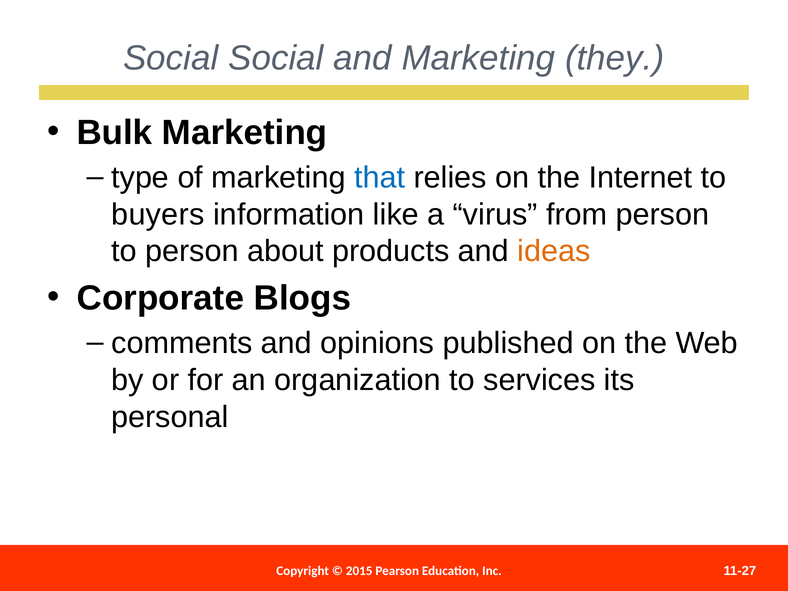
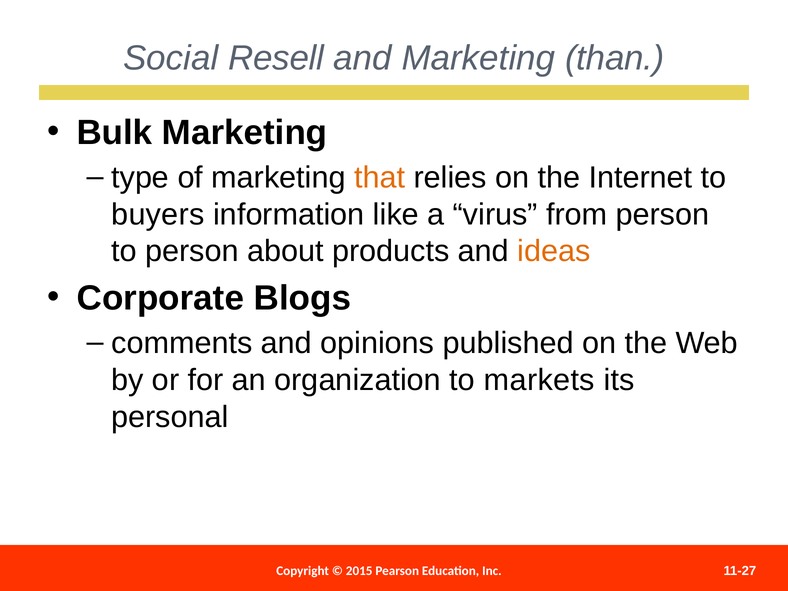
Social Social: Social -> Resell
they: they -> than
that colour: blue -> orange
services: services -> markets
